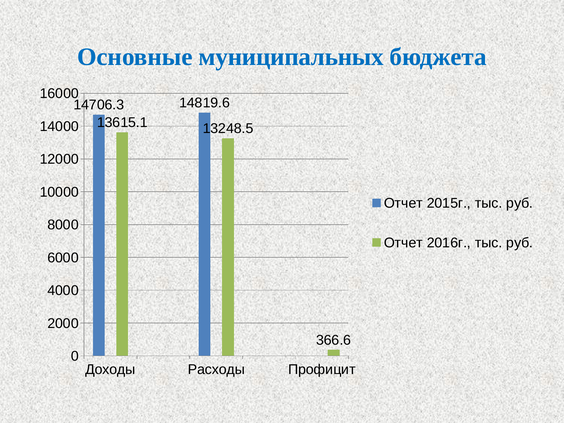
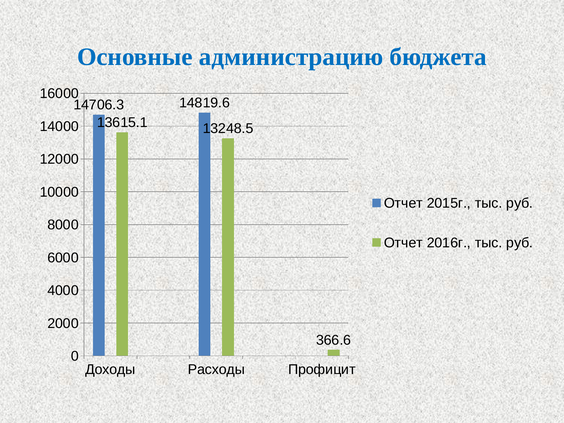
муниципальных: муниципальных -> администрацию
